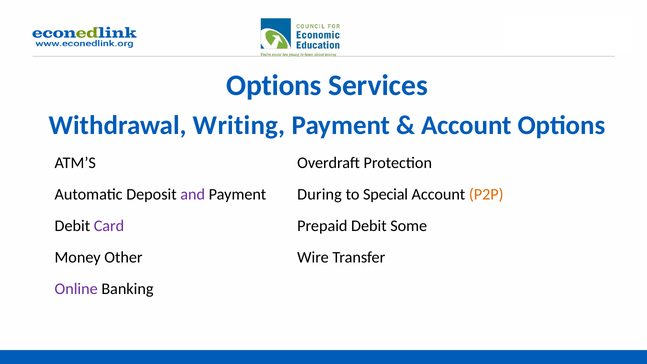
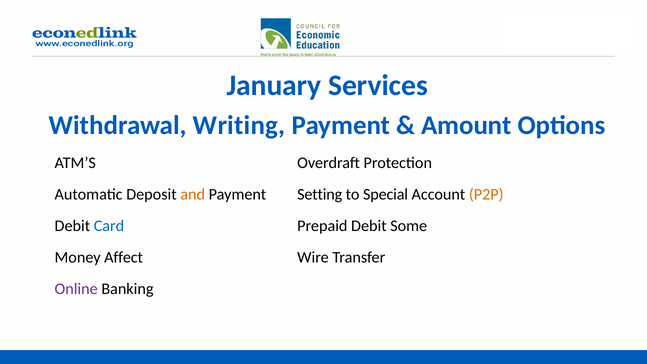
Options at (274, 85): Options -> January
Account at (466, 125): Account -> Amount
and colour: purple -> orange
During: During -> Setting
Card colour: purple -> blue
Other: Other -> Affect
